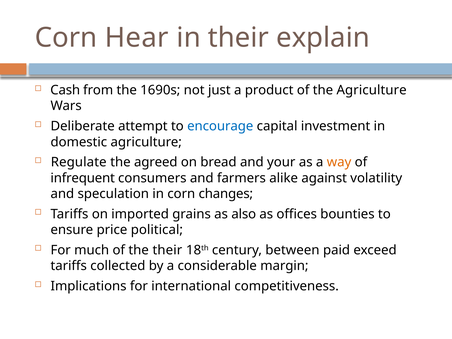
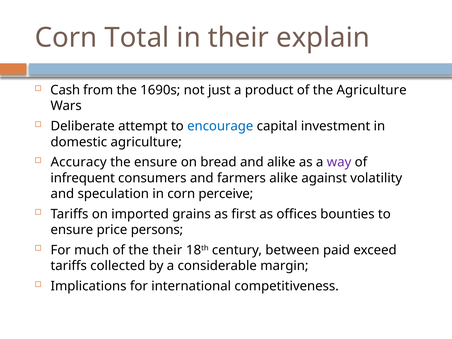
Hear: Hear -> Total
Regulate: Regulate -> Accuracy
the agreed: agreed -> ensure
and your: your -> alike
way colour: orange -> purple
changes: changes -> perceive
also: also -> first
political: political -> persons
